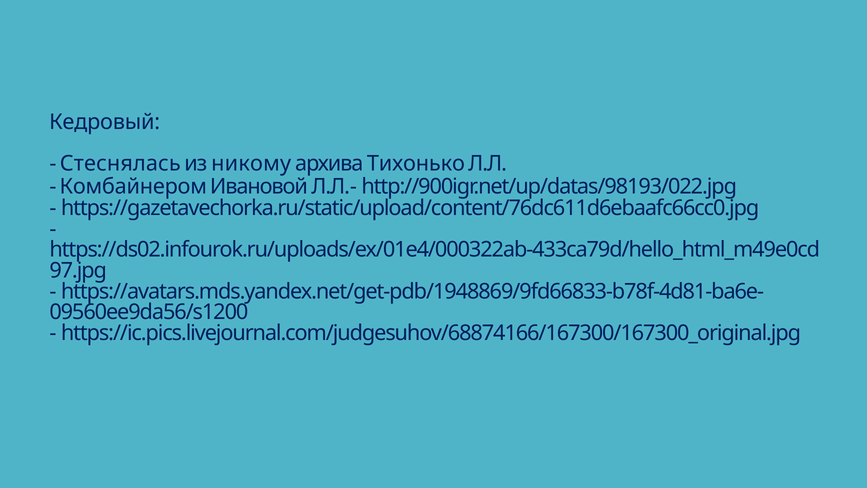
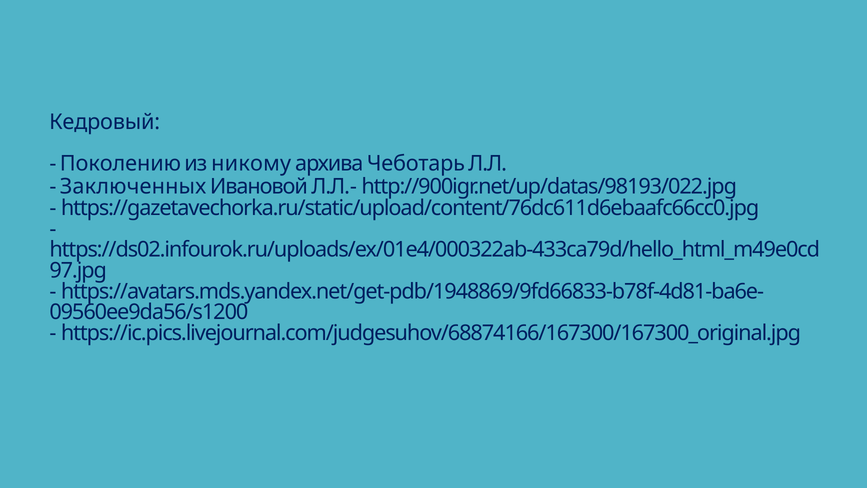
Стеснялась: Стеснялась -> Поколению
Тихонько: Тихонько -> Чеботарь
Комбайнером: Комбайнером -> Заключенных
